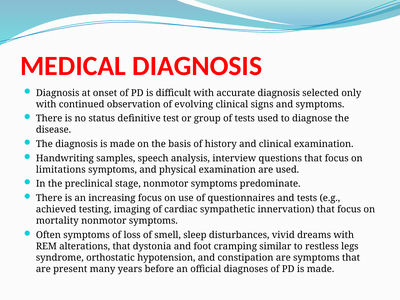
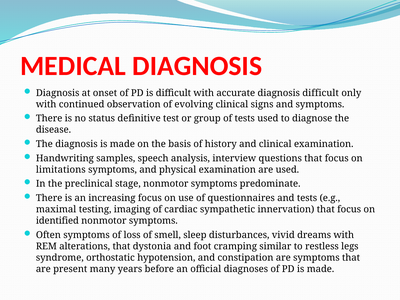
diagnosis selected: selected -> difficult
achieved: achieved -> maximal
mortality: mortality -> identified
